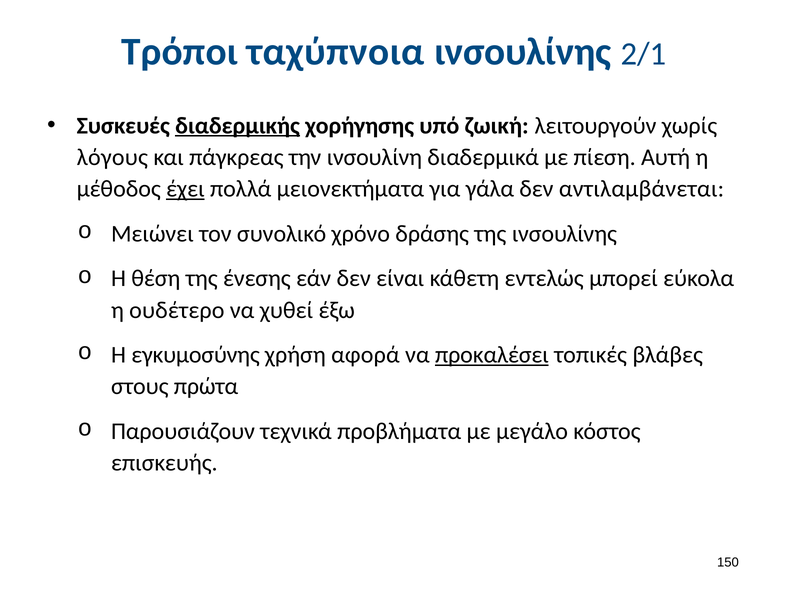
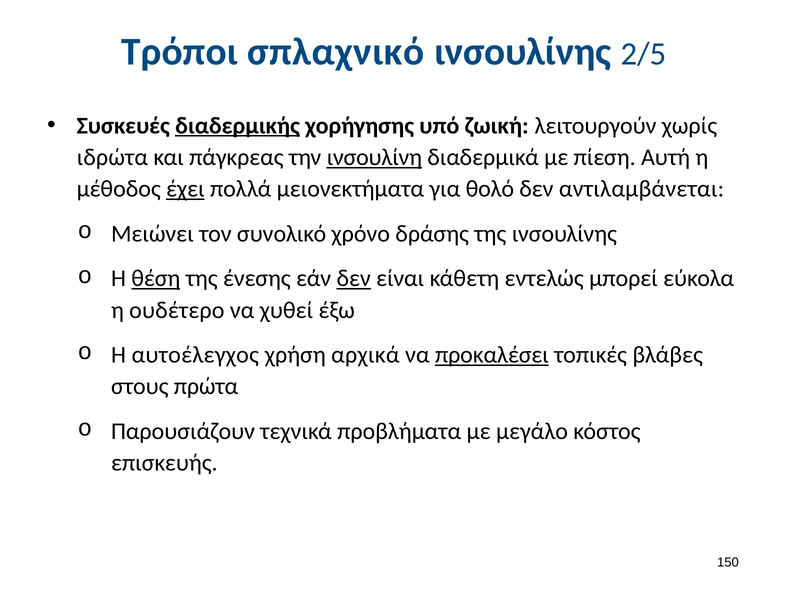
ταχύπνοια: ταχύπνοια -> σπλαχνικό
2/1: 2/1 -> 2/5
λόγους: λόγους -> ιδρώτα
ινσουλίνη underline: none -> present
γάλα: γάλα -> θολό
θέση underline: none -> present
δεν at (354, 279) underline: none -> present
εγκυμοσύνης: εγκυμοσύνης -> αυτοέλεγχος
αφορά: αφορά -> αρχικά
